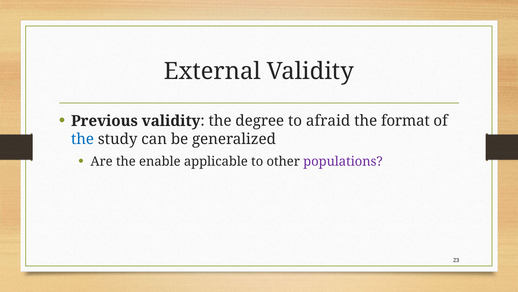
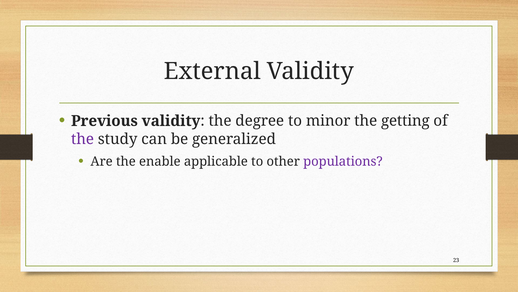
afraid: afraid -> minor
format: format -> getting
the at (83, 139) colour: blue -> purple
